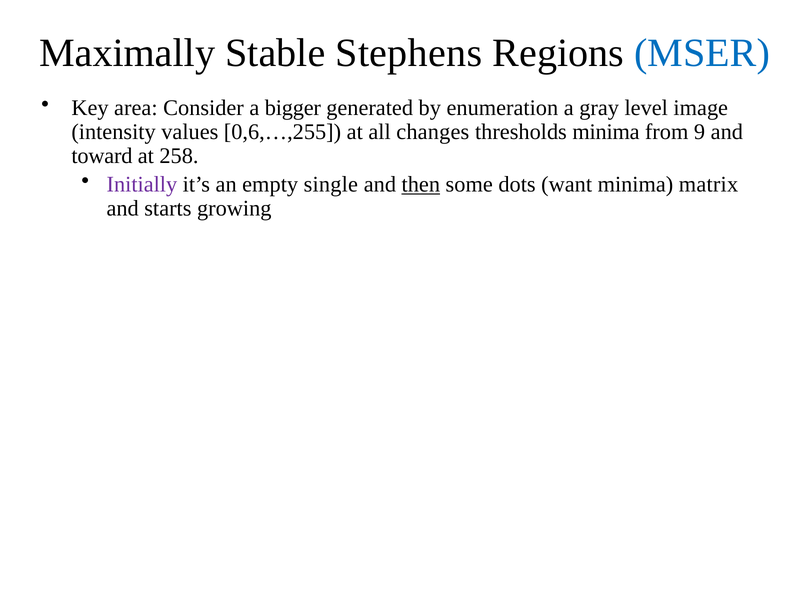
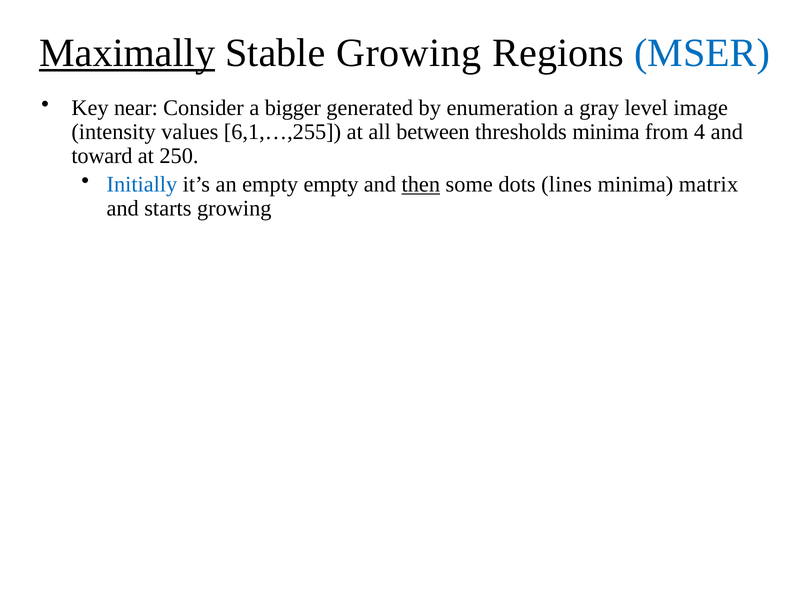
Maximally underline: none -> present
Stable Stephens: Stephens -> Growing
area: area -> near
0,6,…,255: 0,6,…,255 -> 6,1,…,255
changes: changes -> between
9: 9 -> 4
258: 258 -> 250
Initially colour: purple -> blue
empty single: single -> empty
want: want -> lines
